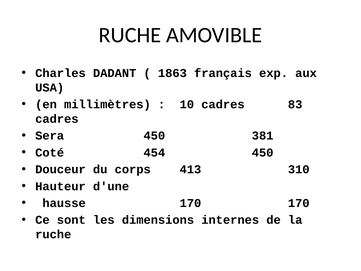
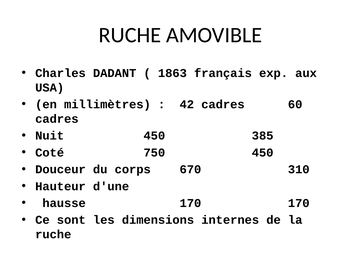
10: 10 -> 42
83: 83 -> 60
Sera: Sera -> Nuit
381: 381 -> 385
454: 454 -> 750
413: 413 -> 670
